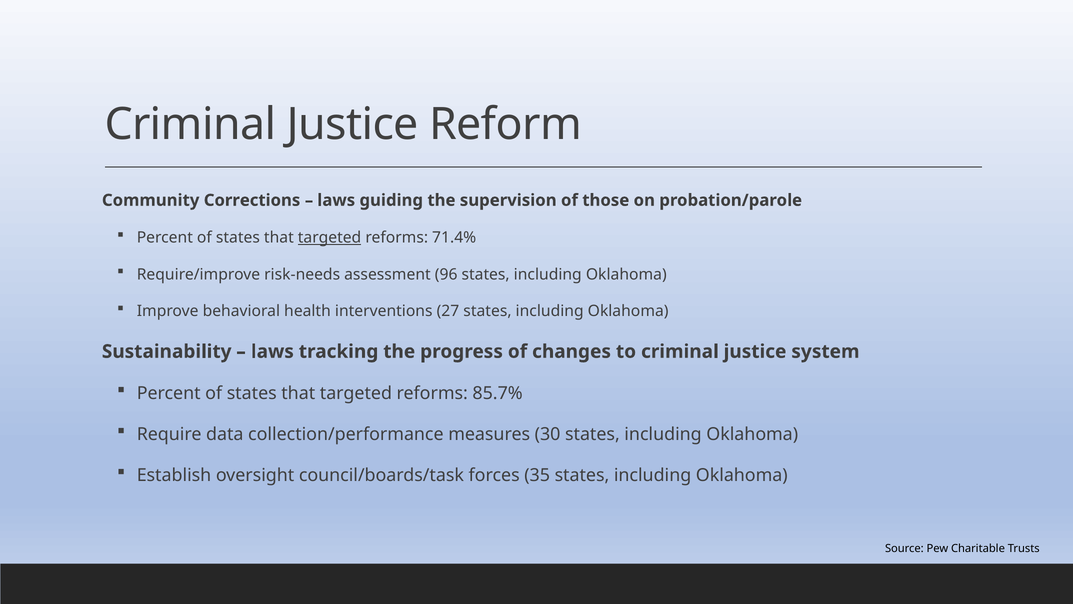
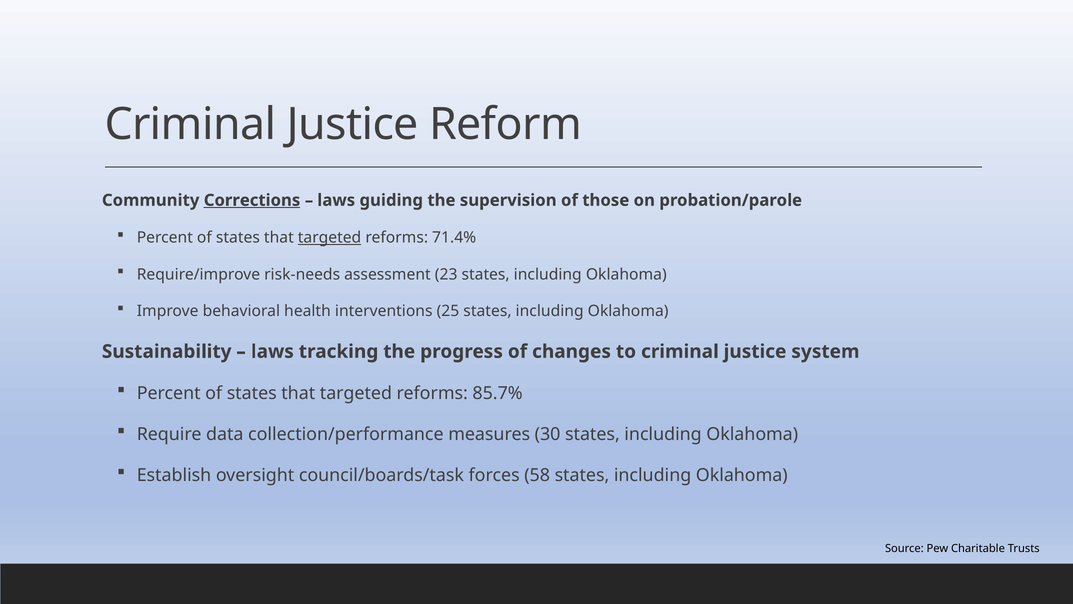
Corrections underline: none -> present
96: 96 -> 23
27: 27 -> 25
35: 35 -> 58
